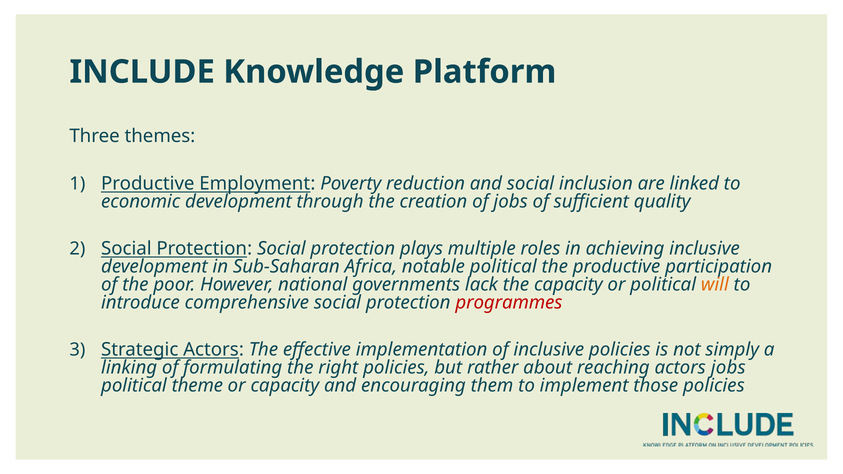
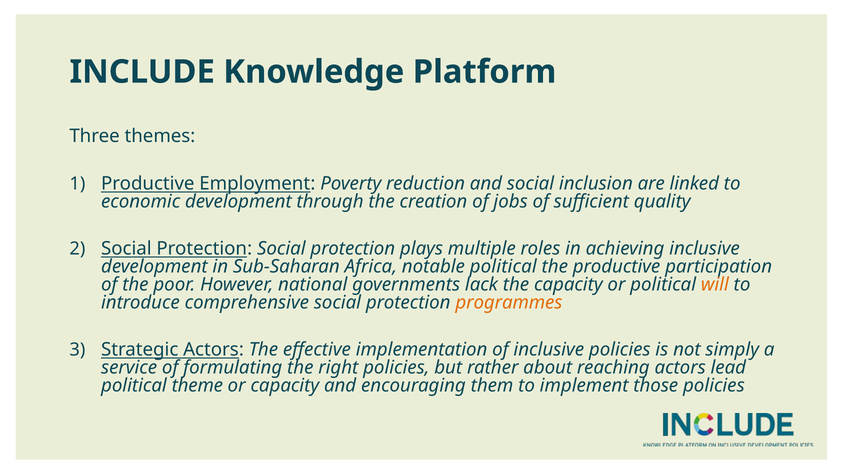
programmes colour: red -> orange
linking: linking -> service
actors jobs: jobs -> lead
